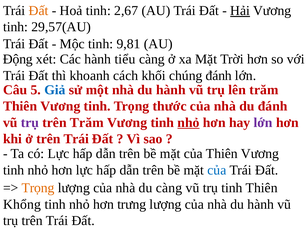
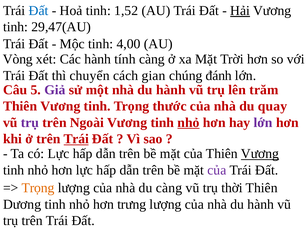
Đất at (38, 11) colour: orange -> blue
2,67: 2,67 -> 1,52
29,57(AU: 29,57(AU -> 29,47(AU
9,81: 9,81 -> 4,00
Động: Động -> Vòng
tiểu: tiểu -> tính
khoanh: khoanh -> chuyển
khối: khối -> gian
Giả colour: blue -> purple
du đánh: đánh -> quay
trên Trăm: Trăm -> Ngoài
Trái at (76, 139) underline: none -> present
Vương at (260, 154) underline: none -> present
của at (217, 170) colour: blue -> purple
trụ tinh: tinh -> thời
Khổng: Khổng -> Dương
